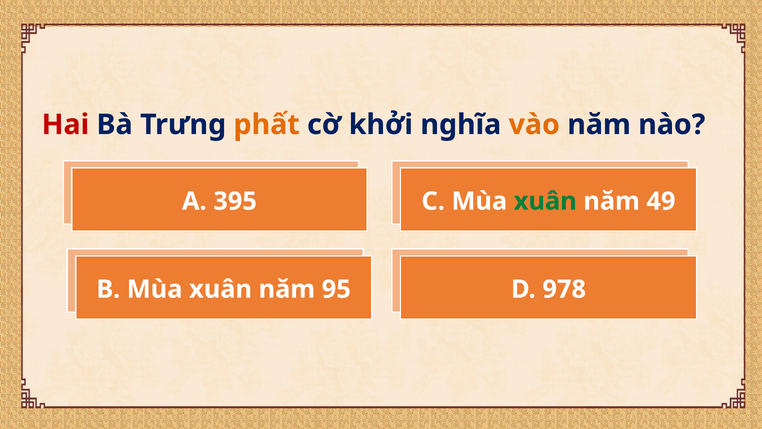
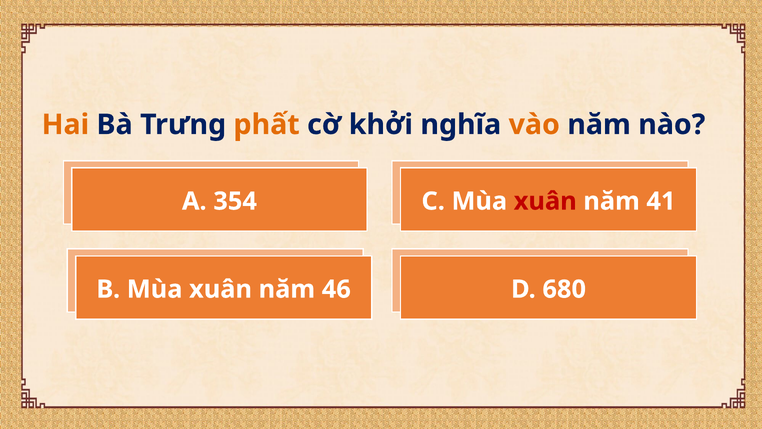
Hai colour: red -> orange
395: 395 -> 354
xuân at (545, 201) colour: green -> red
49: 49 -> 41
95: 95 -> 46
978: 978 -> 680
